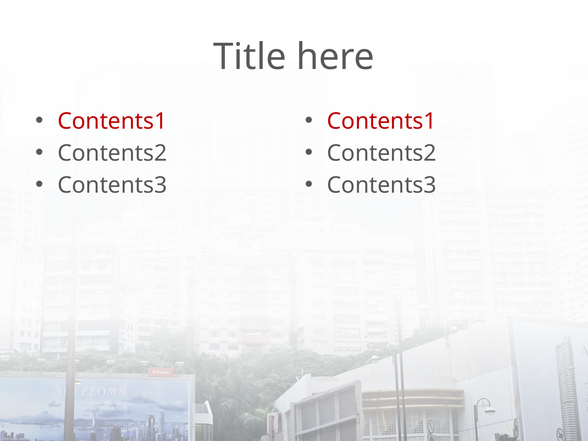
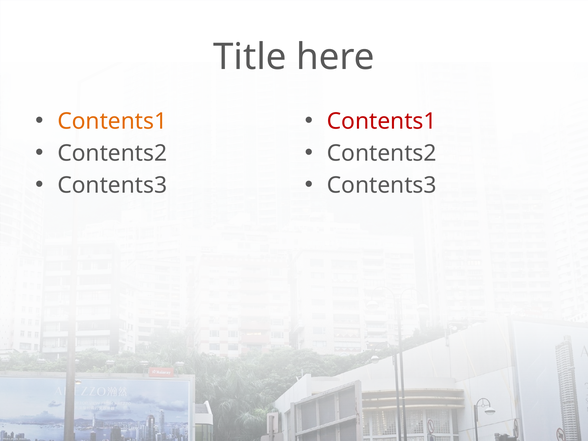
Contents1 at (112, 121) colour: red -> orange
